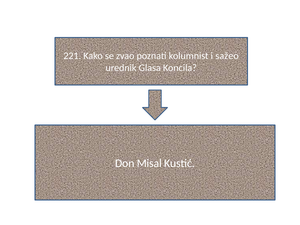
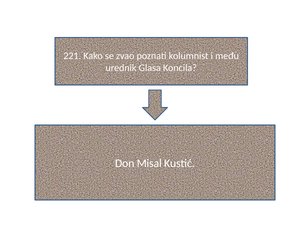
sažeo: sažeo -> među
